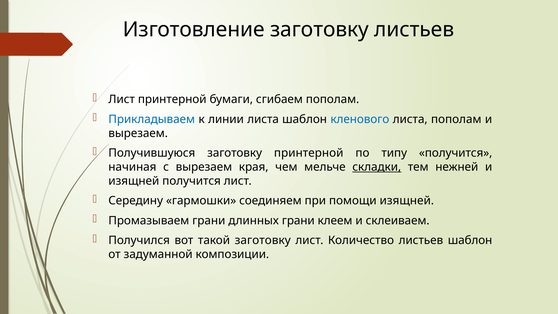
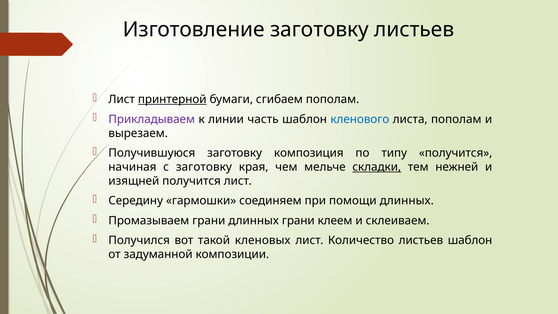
принтерной at (172, 99) underline: none -> present
Прикладываем colour: blue -> purple
линии листа: листа -> часть
заготовку принтерной: принтерной -> композиция
с вырезаем: вырезаем -> заготовку
помощи изящней: изящней -> длинных
такой заготовку: заготовку -> кленовых
